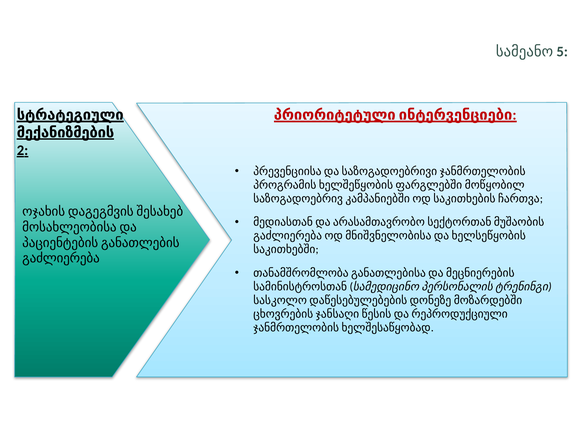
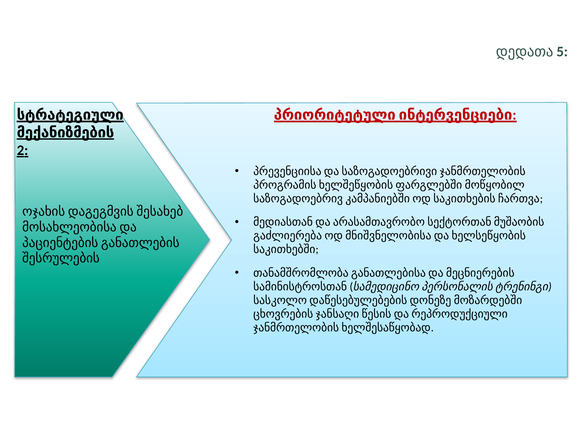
სამეანო: სამეანო -> დედათა
გაძლიერება: გაძლიერება -> შესრულების
